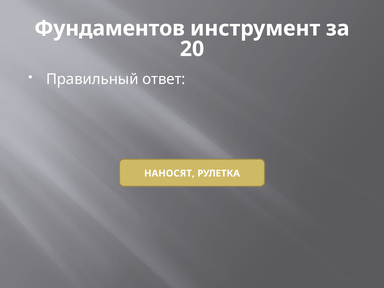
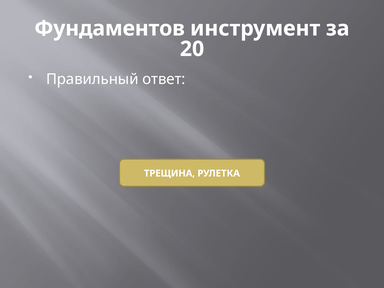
НАНОСЯТ: НАНОСЯТ -> ТРЕЩИНА
